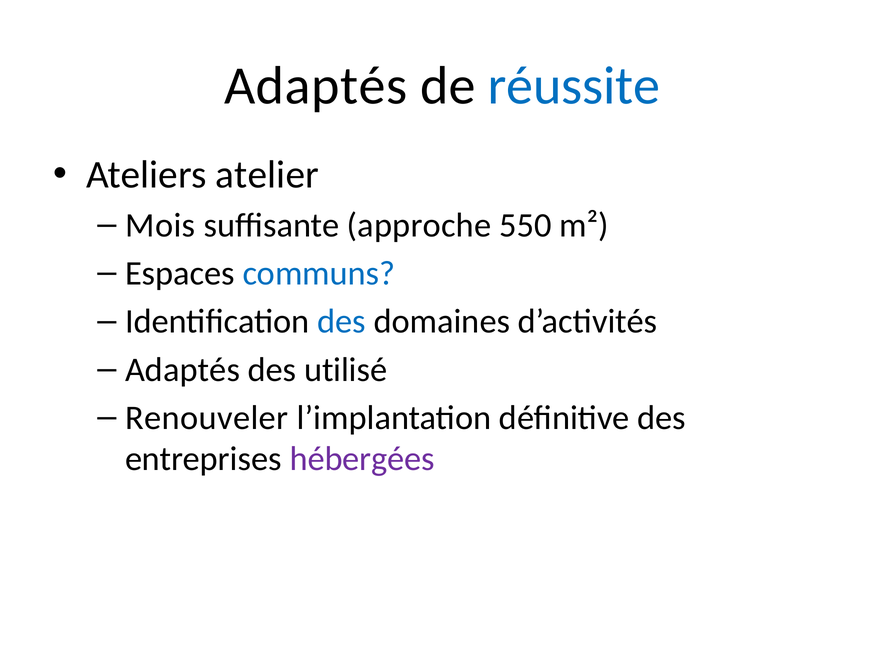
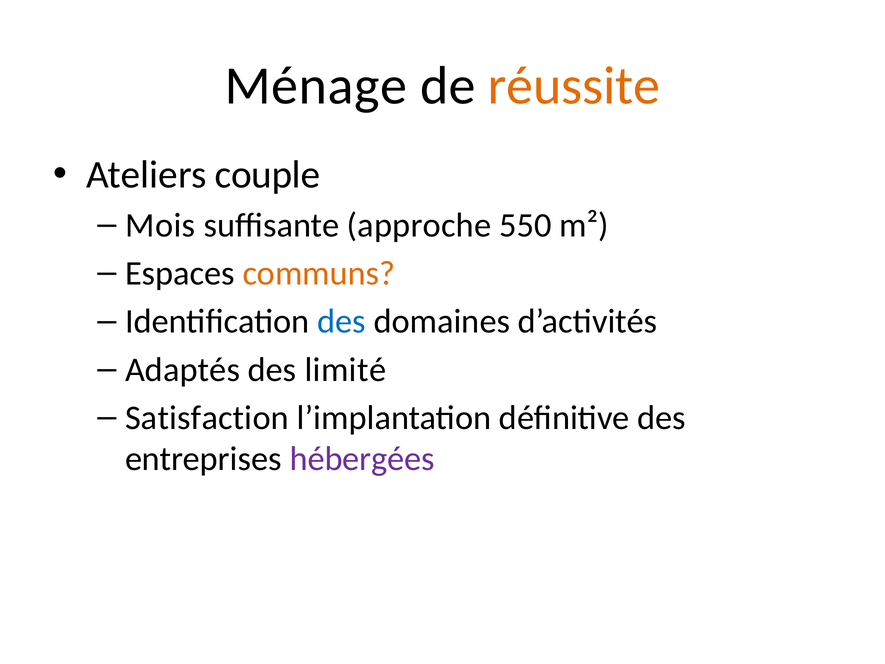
Adaptés at (316, 86): Adaptés -> Ménage
réussite colour: blue -> orange
atelier: atelier -> couple
communs colour: blue -> orange
utilisé: utilisé -> limité
Renouveler: Renouveler -> Satisfaction
